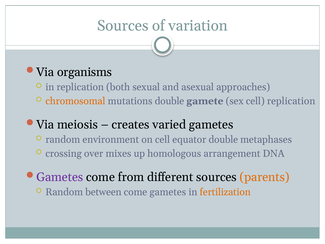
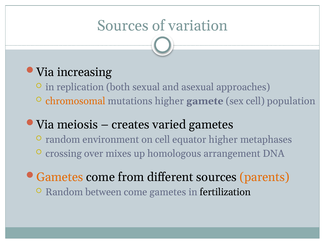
organisms: organisms -> increasing
mutations double: double -> higher
cell replication: replication -> population
equator double: double -> higher
Gametes at (60, 177) colour: purple -> orange
fertilization colour: orange -> black
